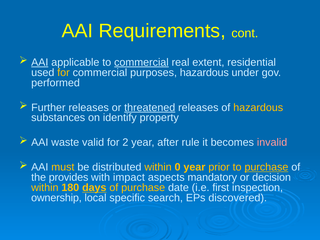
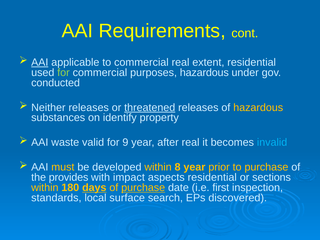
commercial at (141, 62) underline: present -> none
for at (64, 73) colour: yellow -> light green
performed: performed -> conducted
Further: Further -> Neither
2: 2 -> 9
after rule: rule -> real
invalid colour: pink -> light blue
distributed: distributed -> developed
0: 0 -> 8
purchase at (266, 167) underline: present -> none
aspects mandatory: mandatory -> residential
decision: decision -> sections
purchase at (143, 188) underline: none -> present
ownership: ownership -> standards
specific: specific -> surface
